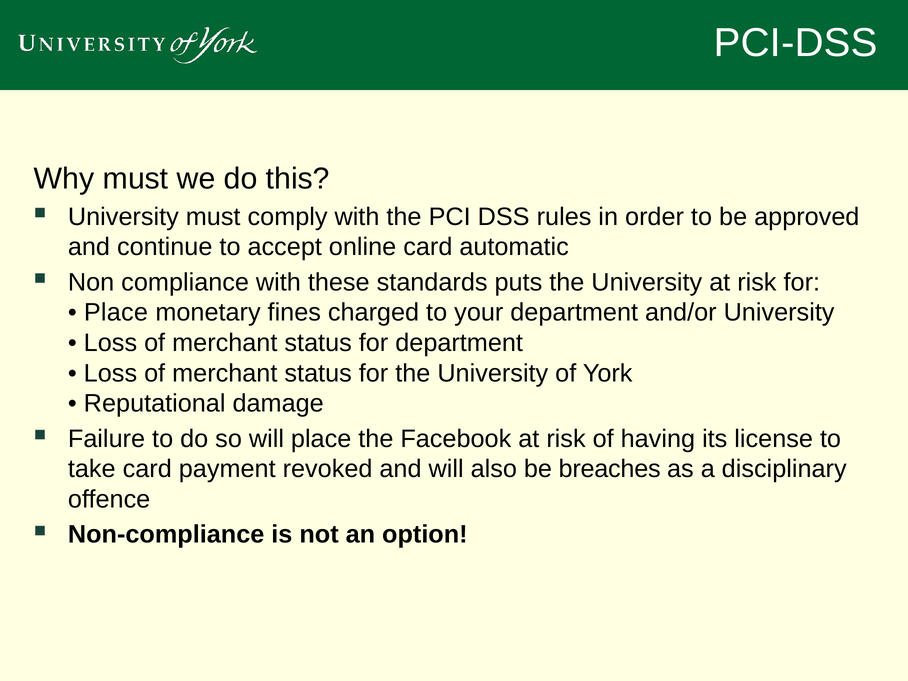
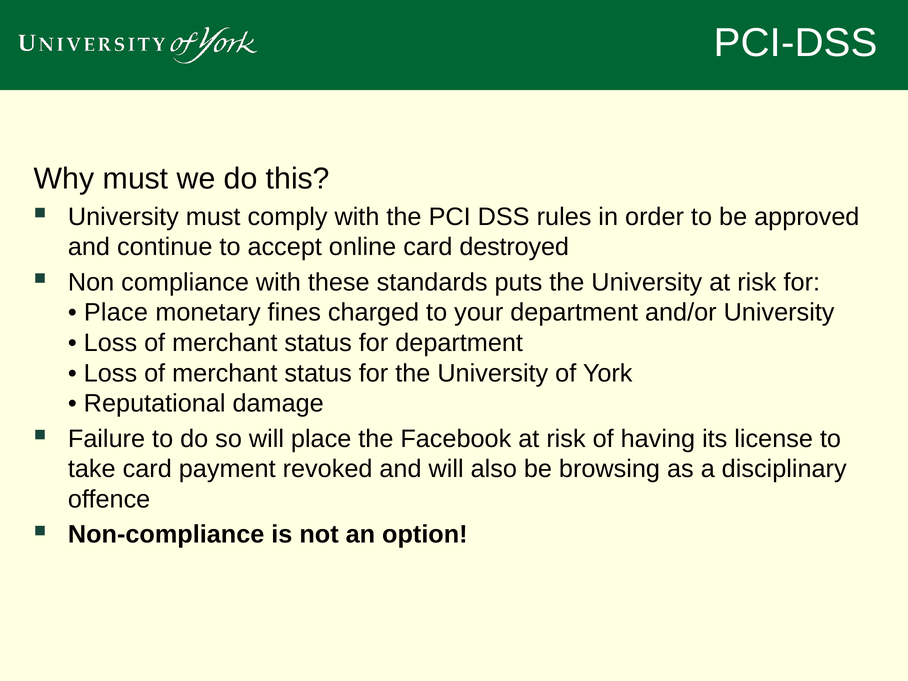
automatic: automatic -> destroyed
breaches: breaches -> browsing
